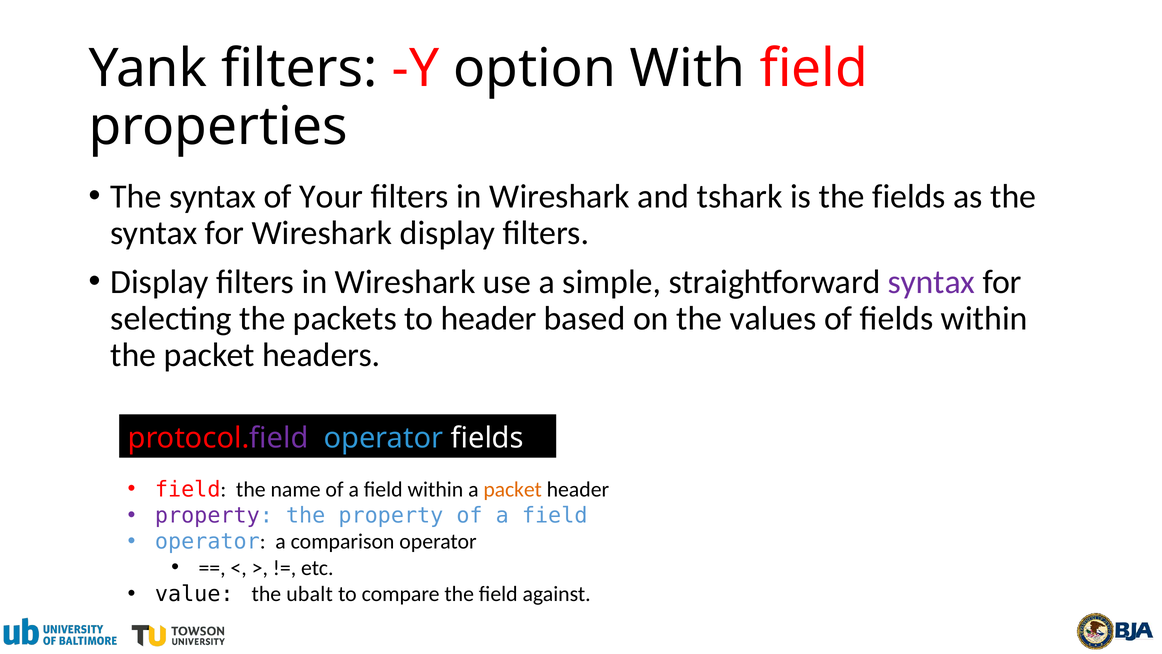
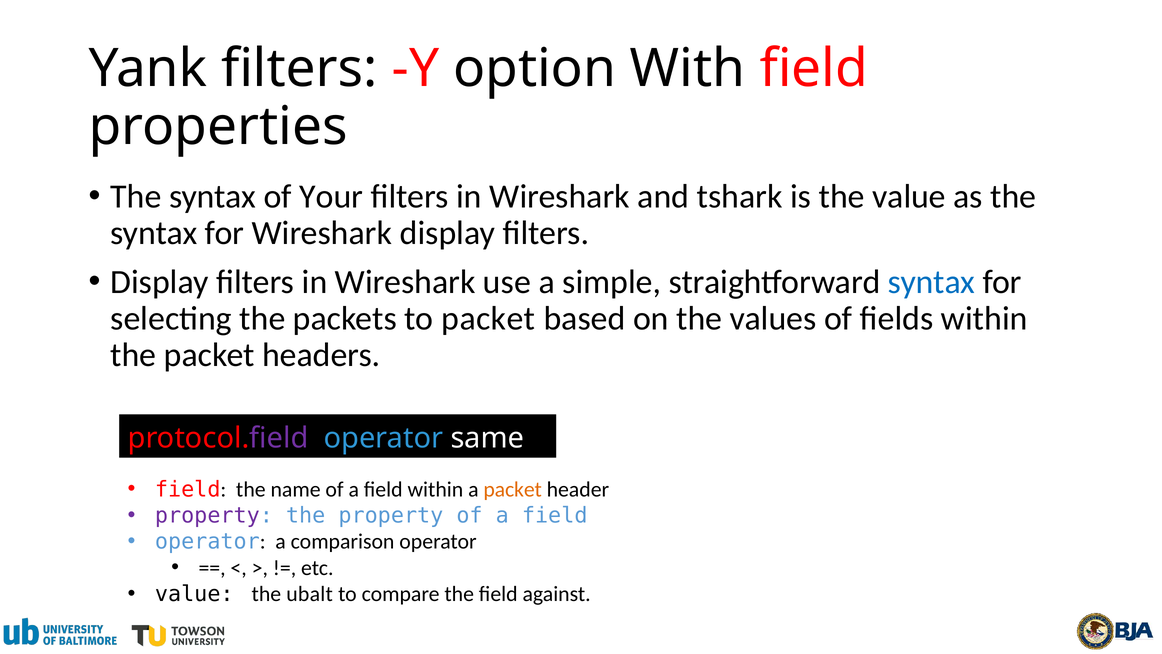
the fields: fields -> value
syntax at (932, 282) colour: purple -> blue
to header: header -> packet
operator fields: fields -> same
